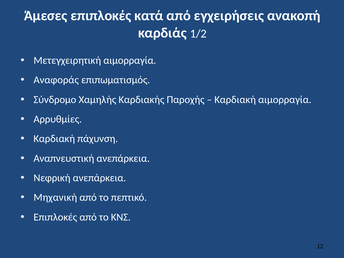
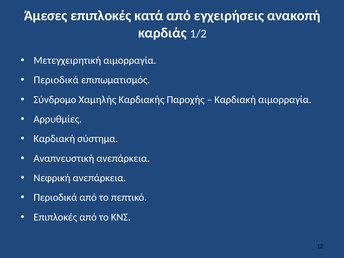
Αναφοράς at (56, 80): Αναφοράς -> Περιοδικά
πάχυνση: πάχυνση -> σύστημα
Μηχανική at (55, 198): Μηχανική -> Περιοδικά
